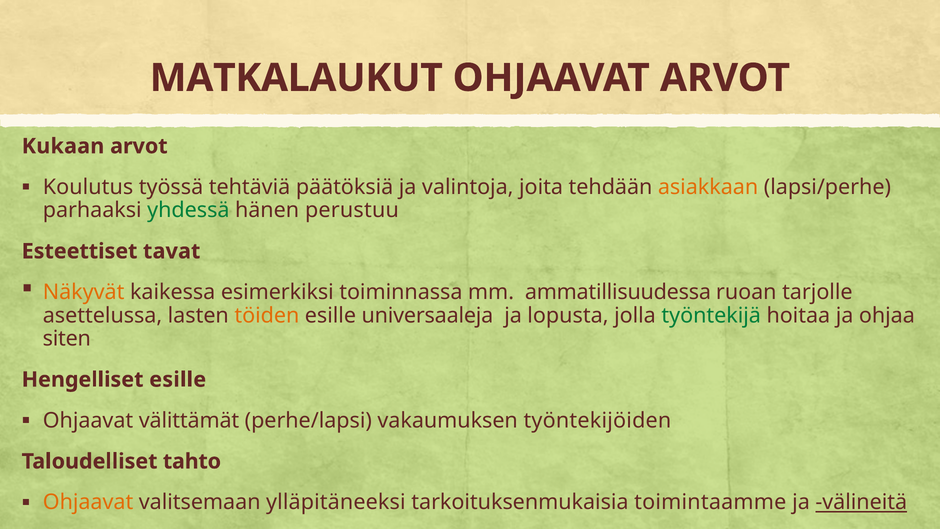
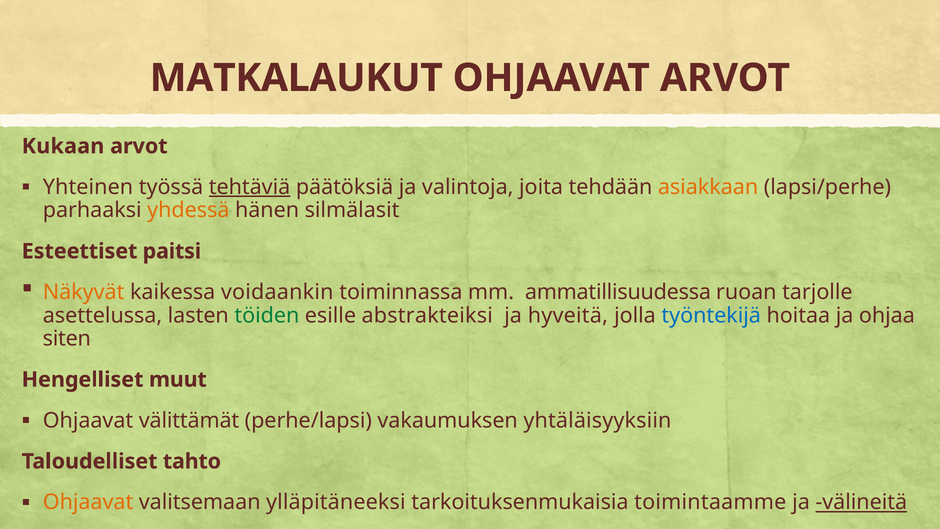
Koulutus: Koulutus -> Yhteinen
tehtäviä underline: none -> present
yhdessä colour: green -> orange
perustuu: perustuu -> silmälasit
tavat: tavat -> paitsi
esimerkiksi: esimerkiksi -> voidaankin
töiden colour: orange -> green
universaaleja: universaaleja -> abstrakteiksi
lopusta: lopusta -> hyveitä
työntekijä colour: green -> blue
Hengelliset esille: esille -> muut
työntekijöiden: työntekijöiden -> yhtäläisyyksiin
